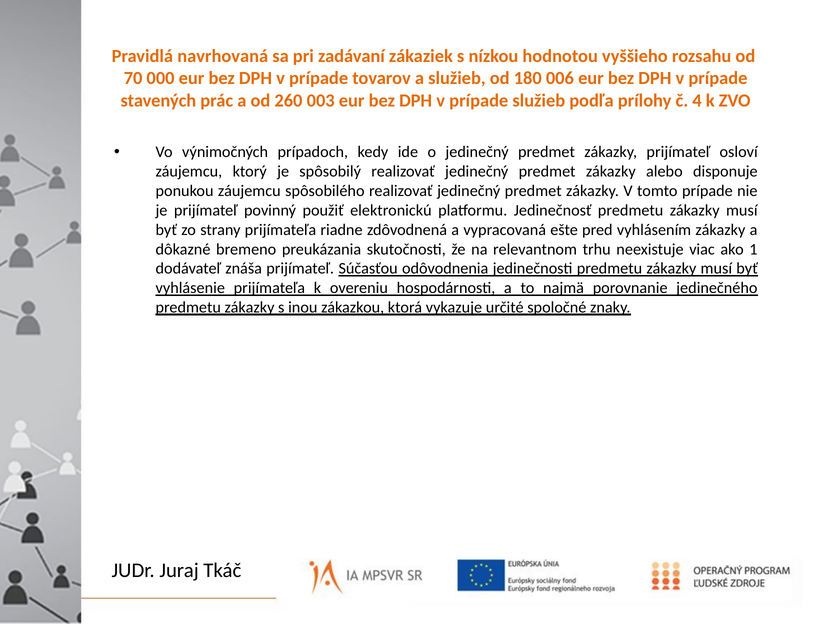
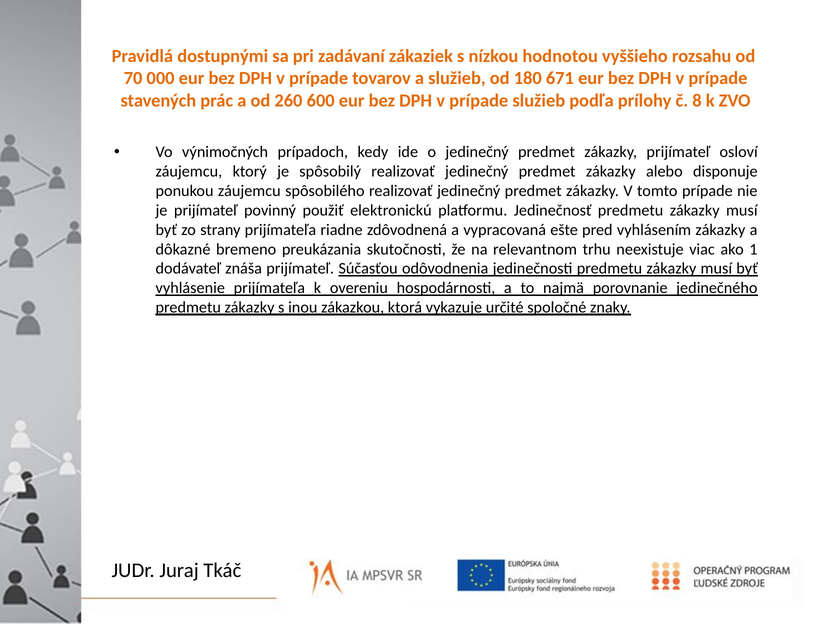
navrhovaná: navrhovaná -> dostupnými
006: 006 -> 671
003: 003 -> 600
4: 4 -> 8
